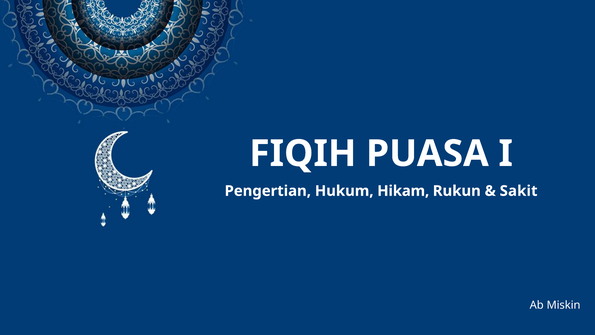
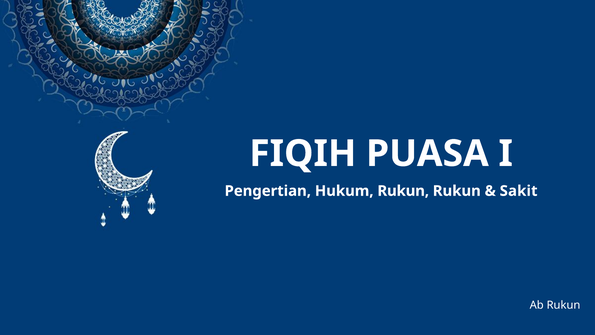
Hukum Hikam: Hikam -> Rukun
Ab Miskin: Miskin -> Rukun
